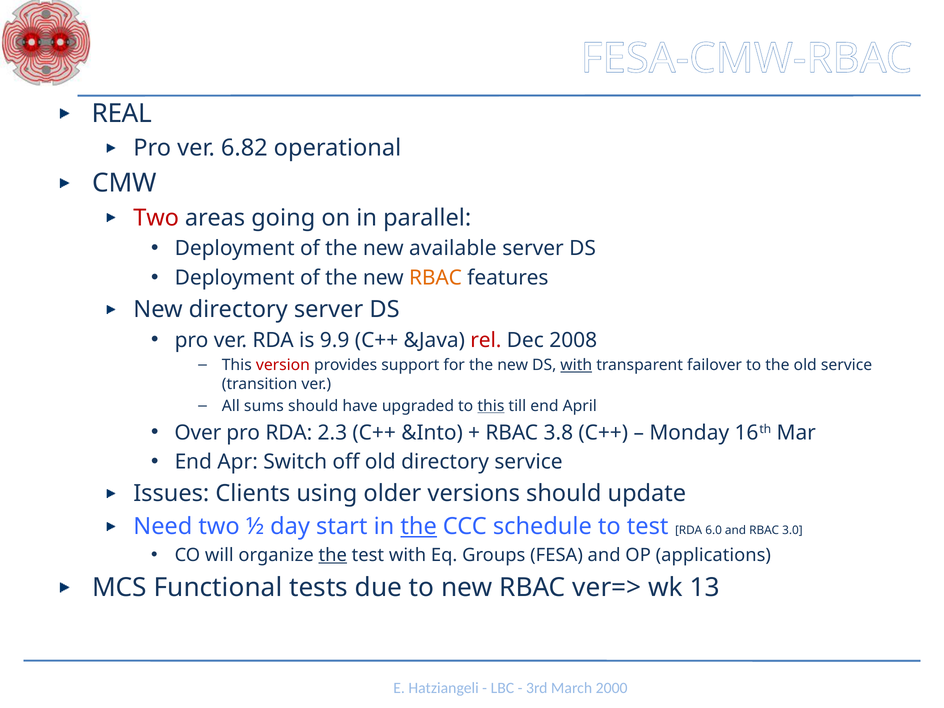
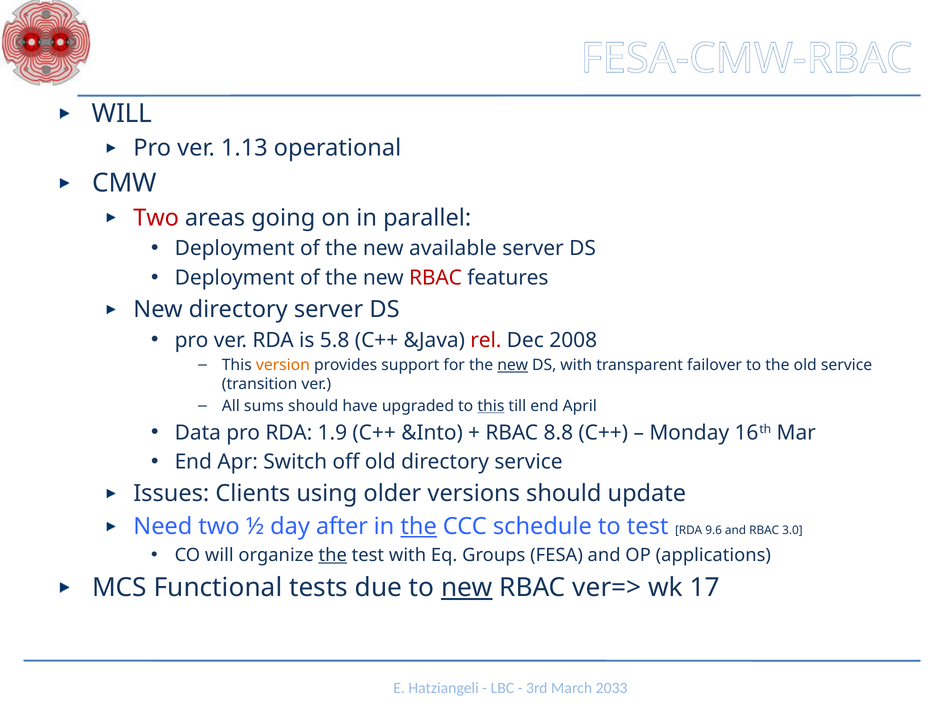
REAL at (122, 114): REAL -> WILL
6.82: 6.82 -> 1.13
RBAC at (435, 278) colour: orange -> red
9.9: 9.9 -> 5.8
version colour: red -> orange
new at (513, 365) underline: none -> present
with at (576, 365) underline: present -> none
Over: Over -> Data
2.3: 2.3 -> 1.9
3.8: 3.8 -> 8.8
start: start -> after
6.0: 6.0 -> 9.6
new at (467, 588) underline: none -> present
13: 13 -> 17
2000: 2000 -> 2033
